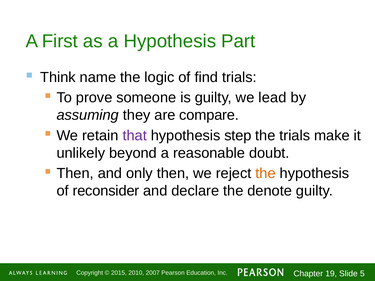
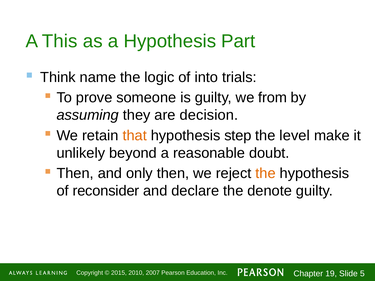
First: First -> This
find: find -> into
lead: lead -> from
compare: compare -> decision
that colour: purple -> orange
the trials: trials -> level
